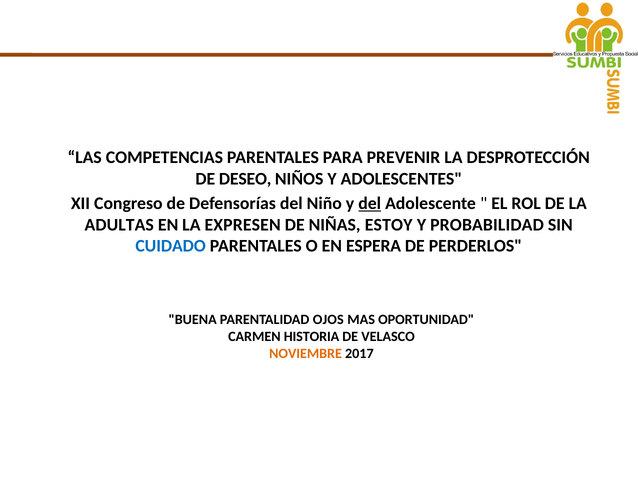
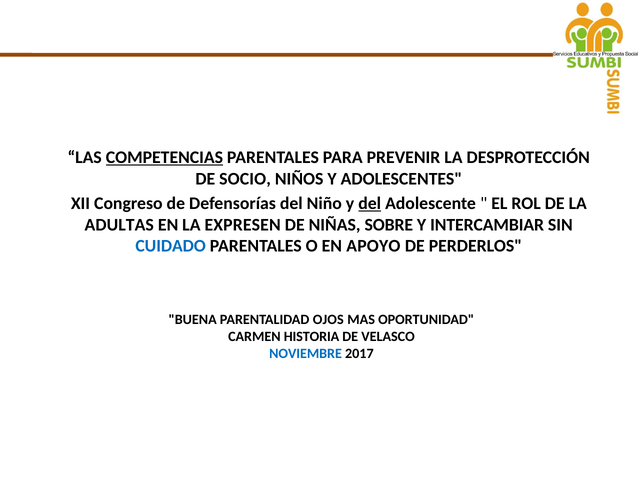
COMPETENCIAS underline: none -> present
DESEO: DESEO -> SOCIO
ESTOY: ESTOY -> SOBRE
PROBABILIDAD: PROBABILIDAD -> INTERCAMBIAR
ESPERA: ESPERA -> APOYO
NOVIEMBRE colour: orange -> blue
